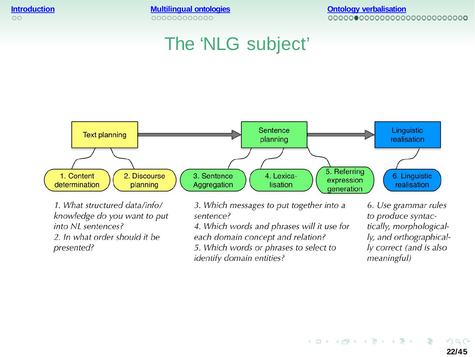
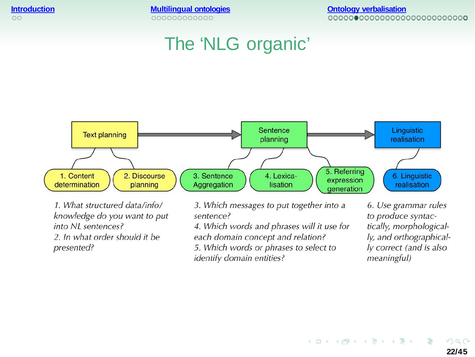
subject: subject -> organic
